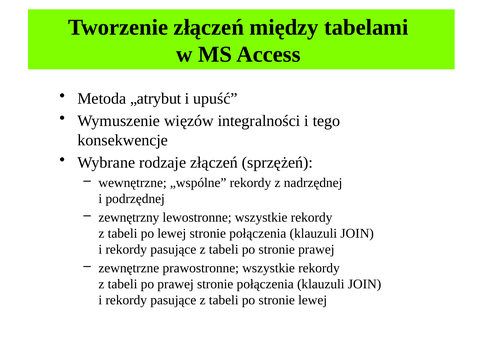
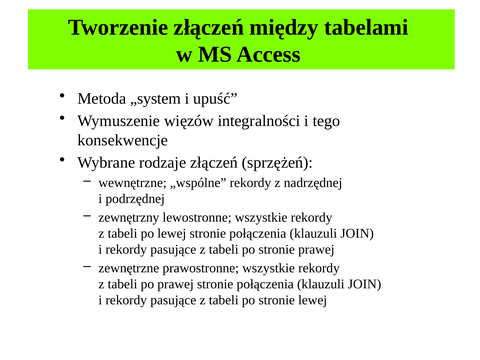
„atrybut: „atrybut -> „system
